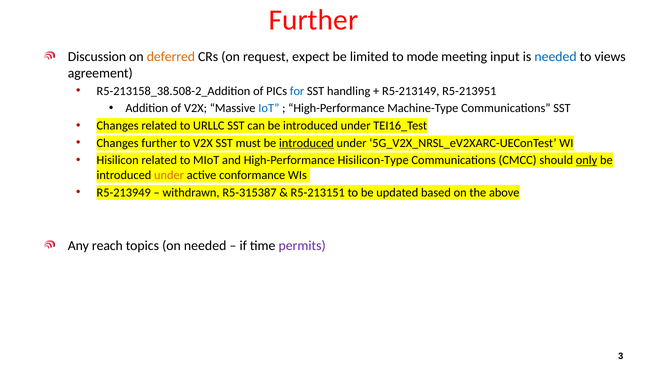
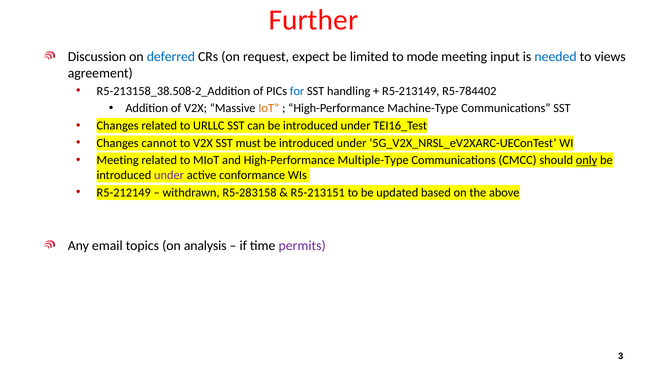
deferred colour: orange -> blue
R5-213951: R5-213951 -> R5-784402
IoT colour: blue -> orange
Changes further: further -> cannot
introduced at (306, 143) underline: present -> none
Hisilicon at (118, 160): Hisilicon -> Meeting
Hisilicon-Type: Hisilicon-Type -> Multiple-Type
under at (169, 175) colour: orange -> purple
R5-213949: R5-213949 -> R5-212149
R5-315387: R5-315387 -> R5-283158
reach: reach -> email
on needed: needed -> analysis
